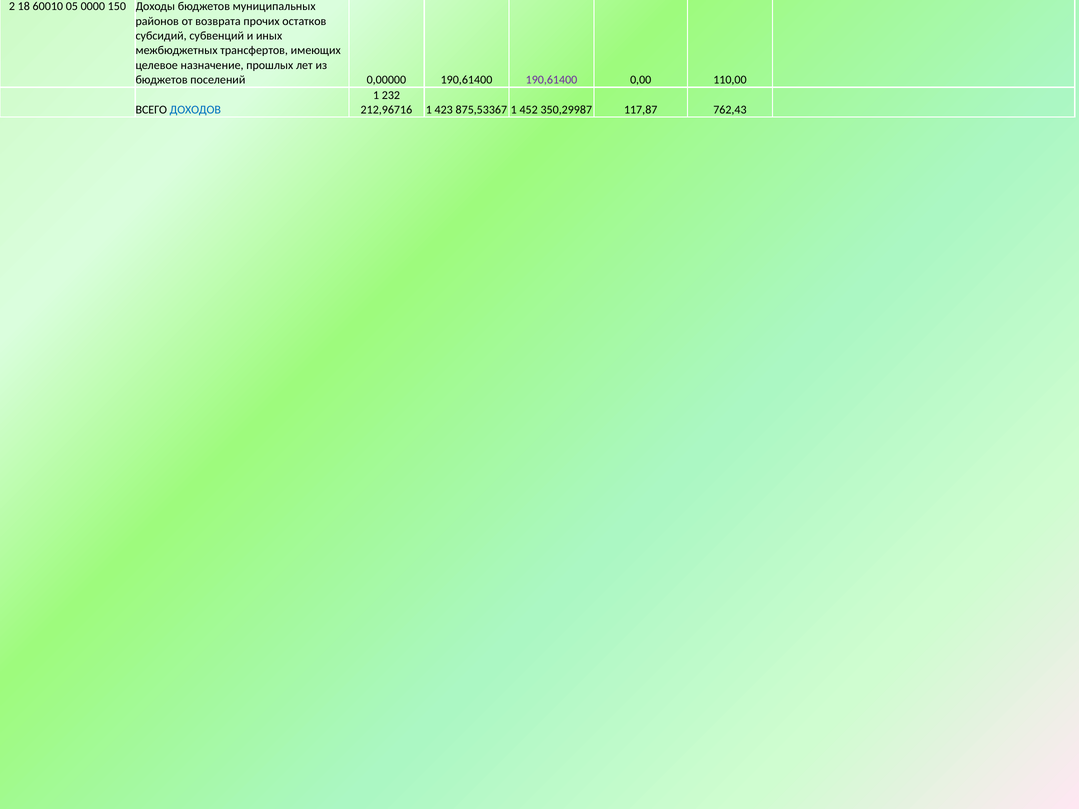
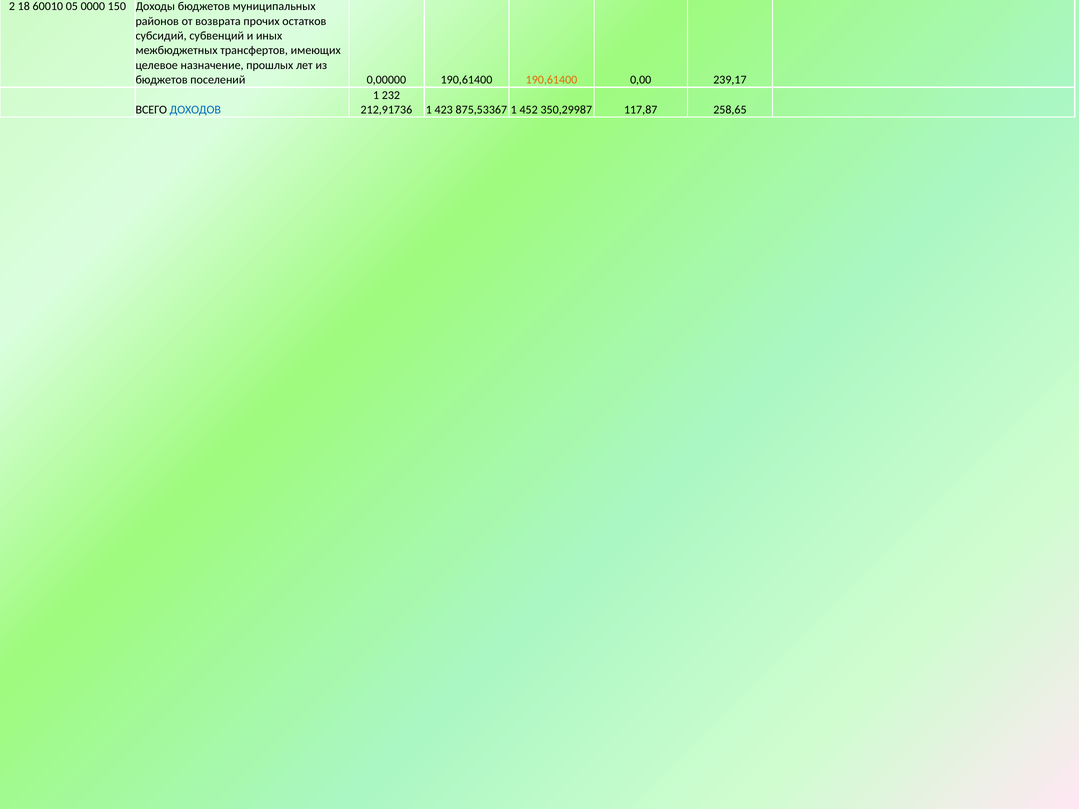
190,61400 at (551, 80) colour: purple -> orange
110,00: 110,00 -> 239,17
212,96716: 212,96716 -> 212,91736
762,43: 762,43 -> 258,65
